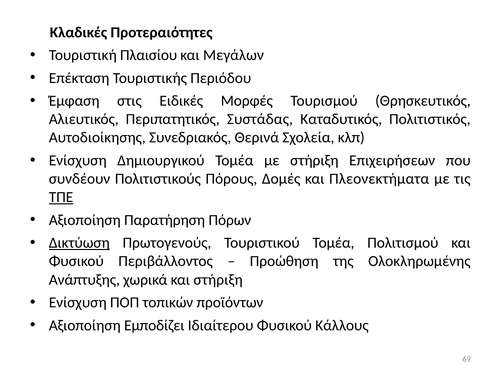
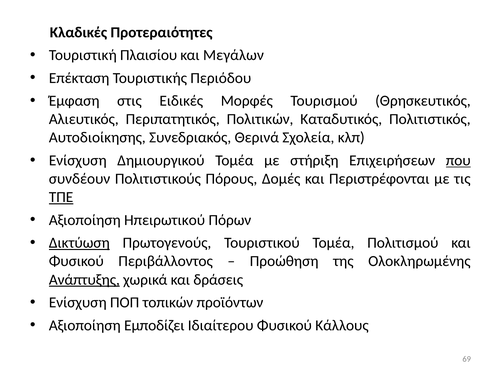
Συστάδας: Συστάδας -> Πολιτικών
που underline: none -> present
Πλεονεκτήματα: Πλεονεκτήματα -> Περιστρέφονται
Παρατήρηση: Παρατήρηση -> Ηπειρωτικού
Ανάπτυξης underline: none -> present
και στήριξη: στήριξη -> δράσεις
